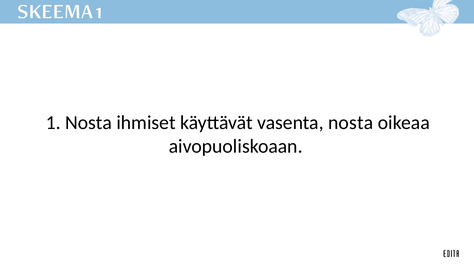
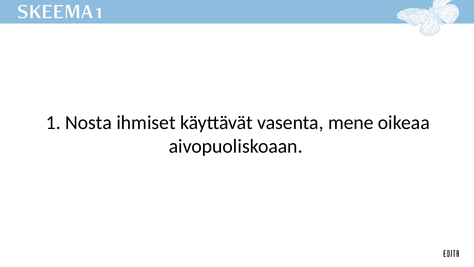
vasenta nosta: nosta -> mene
